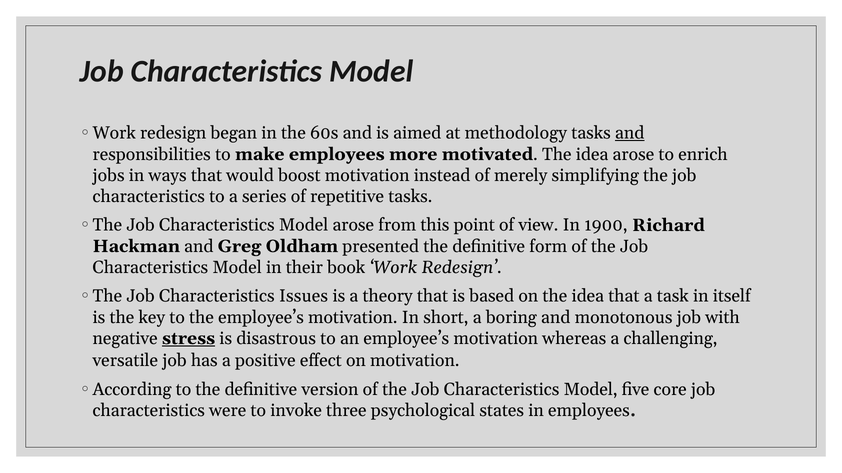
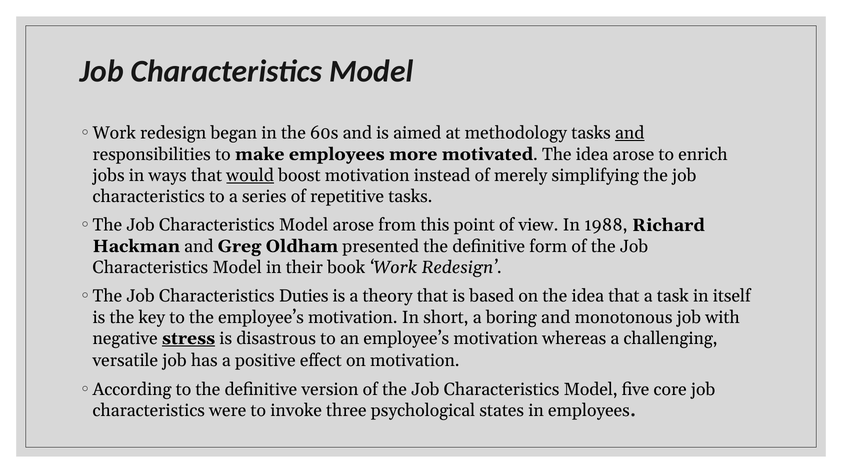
would underline: none -> present
1900: 1900 -> 1988
Issues: Issues -> Duties
